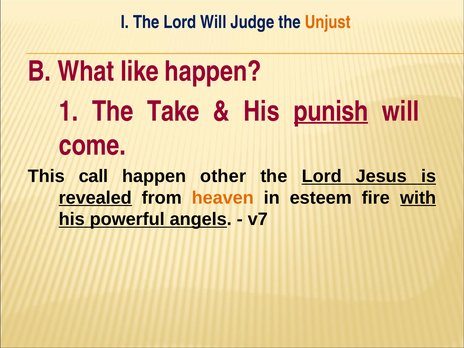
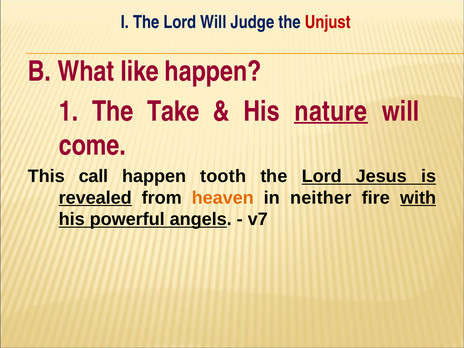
Unjust colour: orange -> red
punish: punish -> nature
other: other -> tooth
esteem: esteem -> neither
